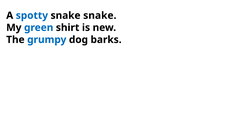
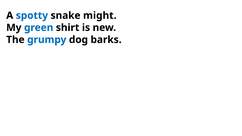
snake snake: snake -> might
